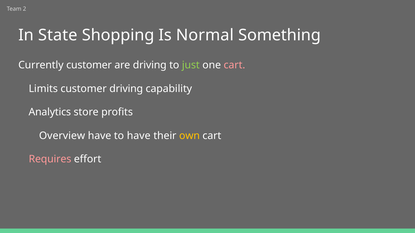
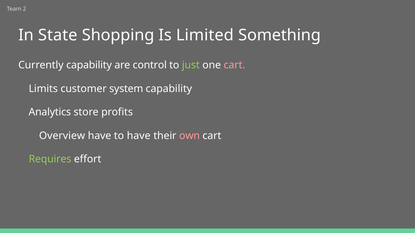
Normal: Normal -> Limited
Currently customer: customer -> capability
are driving: driving -> control
customer driving: driving -> system
own colour: yellow -> pink
Requires colour: pink -> light green
